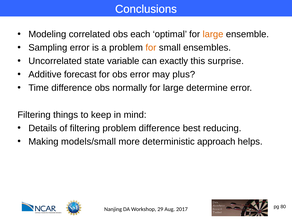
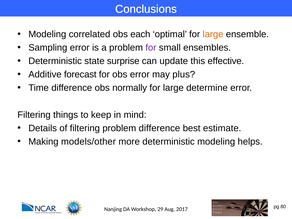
for at (151, 48) colour: orange -> purple
Uncorrelated at (55, 61): Uncorrelated -> Deterministic
variable: variable -> surprise
exactly: exactly -> update
surprise: surprise -> effective
reducing: reducing -> estimate
models/small: models/small -> models/other
deterministic approach: approach -> modeling
